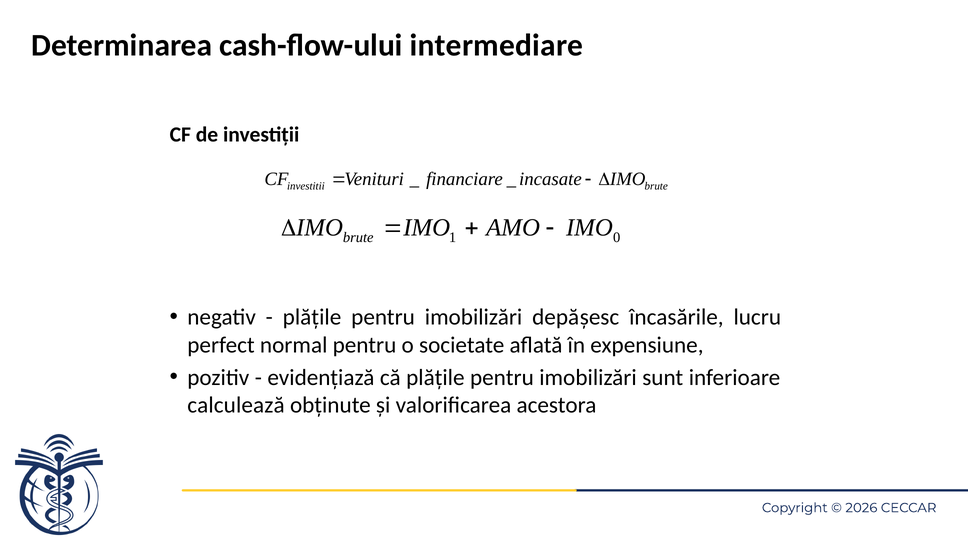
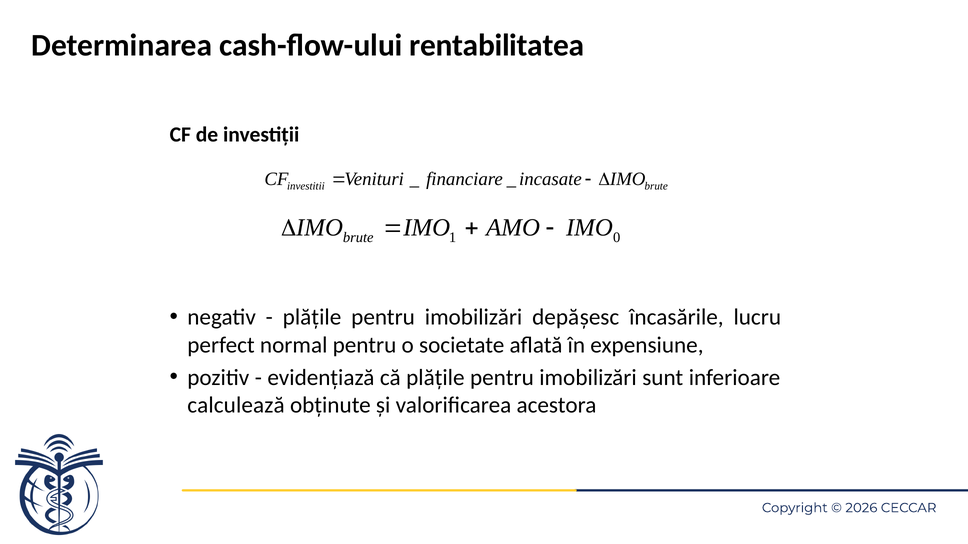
intermediare: intermediare -> rentabilitatea
